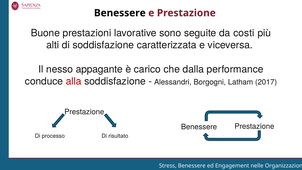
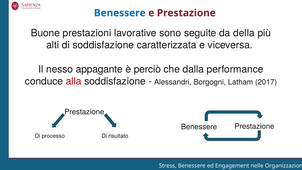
Benessere at (120, 13) colour: black -> blue
costi: costi -> della
carico: carico -> perciò
